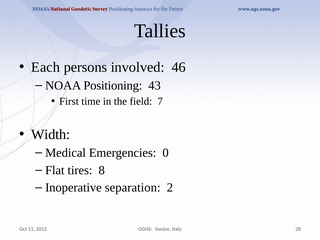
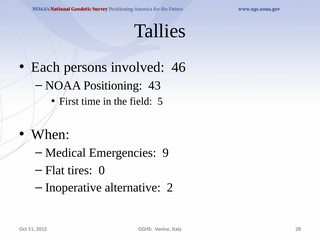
7: 7 -> 5
Width: Width -> When
0: 0 -> 9
8: 8 -> 0
separation: separation -> alternative
